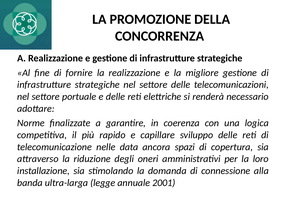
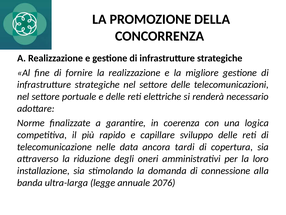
spazi: spazi -> tardi
2001: 2001 -> 2076
